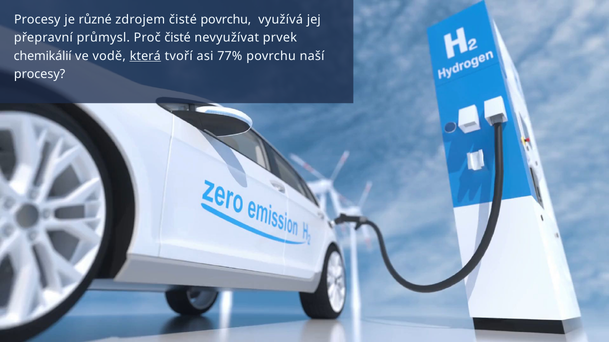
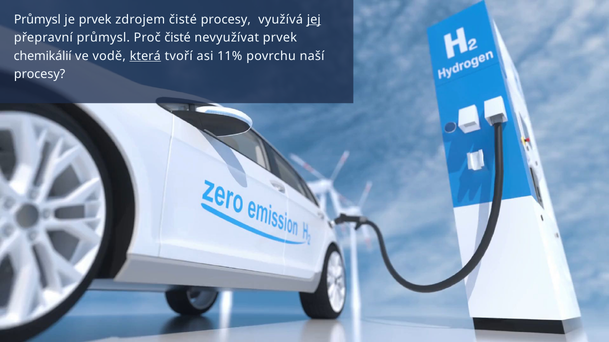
Procesy at (37, 19): Procesy -> Průmysl
je různé: různé -> prvek
čisté povrchu: povrchu -> procesy
jej underline: none -> present
77%: 77% -> 11%
